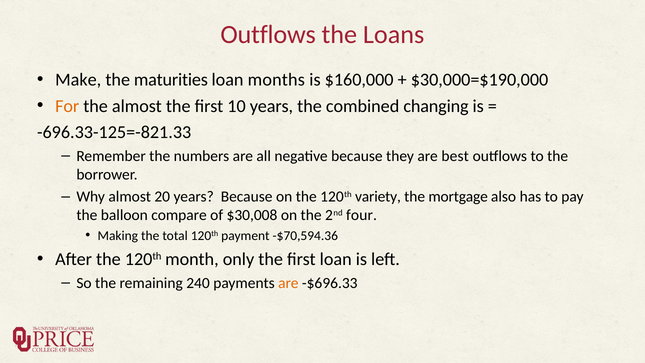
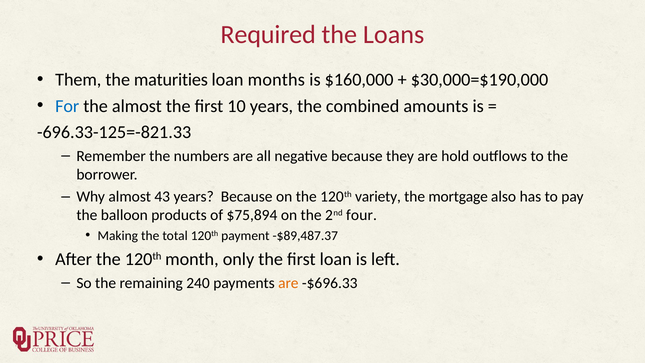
Outflows at (268, 34): Outflows -> Required
Make: Make -> Them
For colour: orange -> blue
changing: changing -> amounts
best: best -> hold
20: 20 -> 43
compare: compare -> products
$30,008: $30,008 -> $75,894
-$70,594.36: -$70,594.36 -> -$89,487.37
